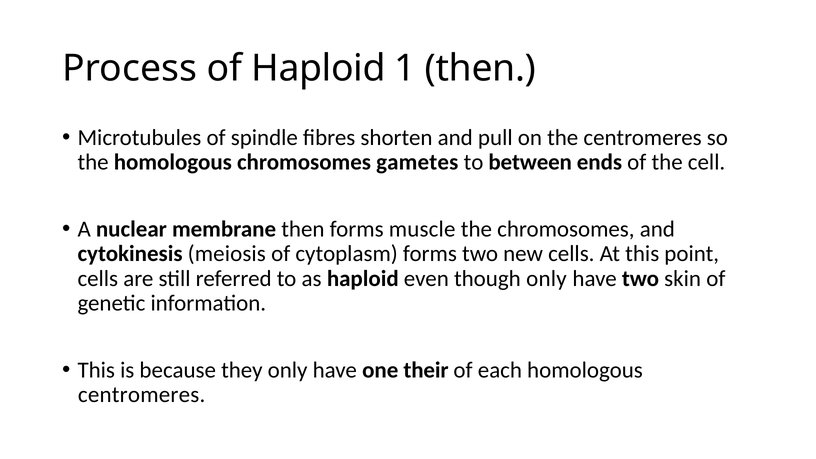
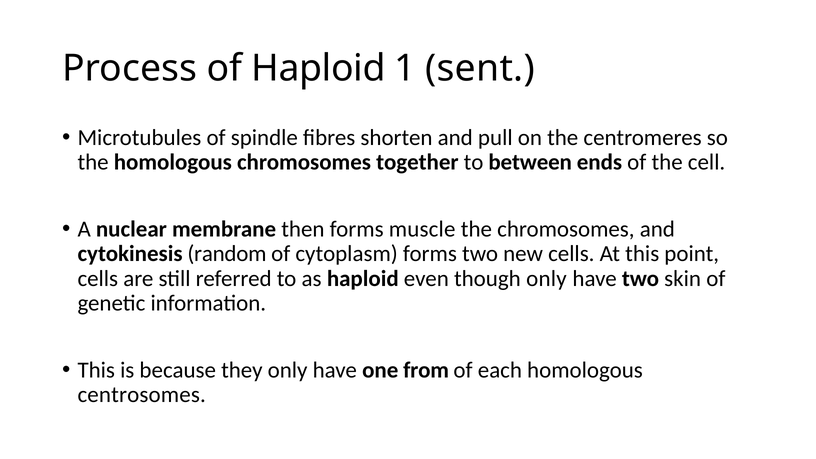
1 then: then -> sent
gametes: gametes -> together
meiosis: meiosis -> random
their: their -> from
centromeres at (142, 395): centromeres -> centrosomes
